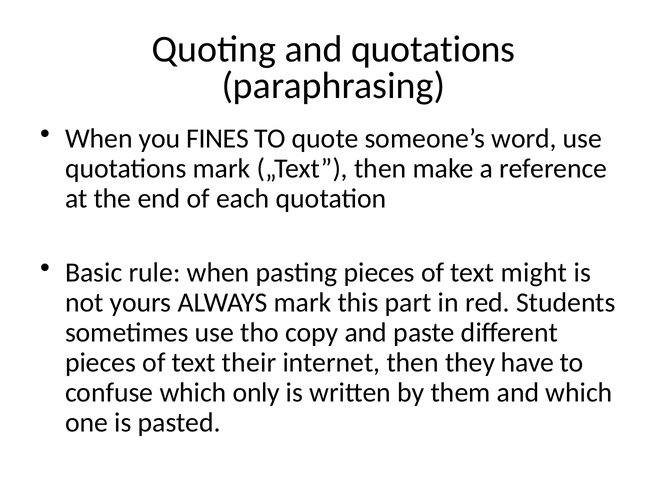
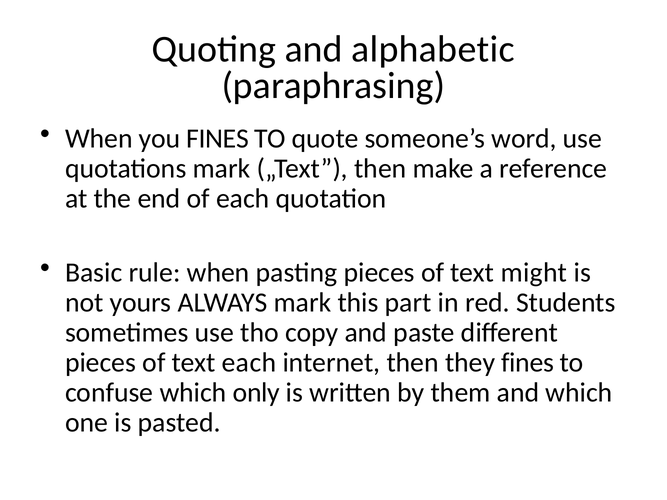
and quotations: quotations -> alphabetic
text their: their -> each
they have: have -> fines
